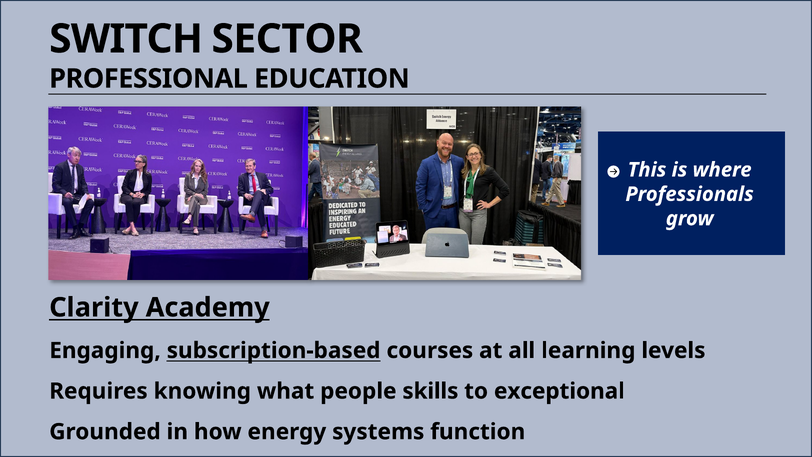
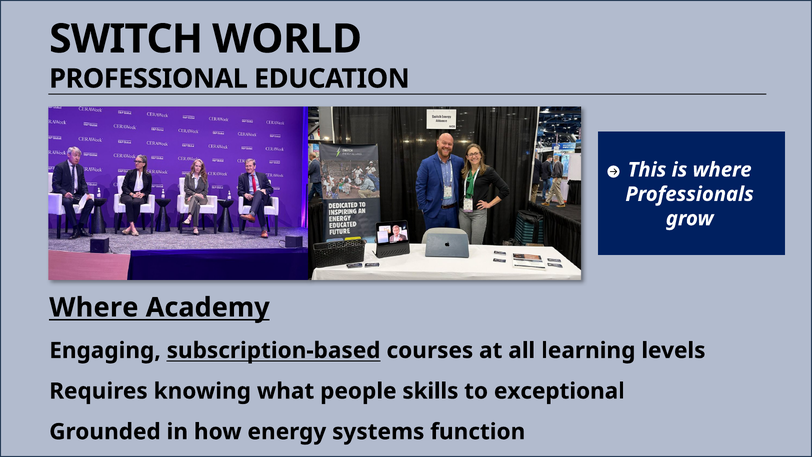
SECTOR: SECTOR -> WORLD
Clarity at (94, 307): Clarity -> Where
